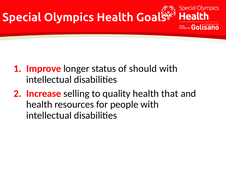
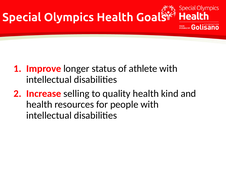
should: should -> athlete
that: that -> kind
